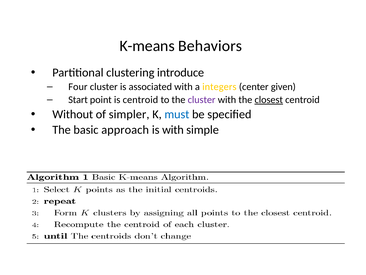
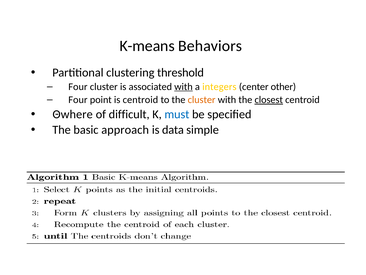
introduce: introduce -> threshold
with at (183, 87) underline: none -> present
given: given -> other
Start at (78, 100): Start -> Four
cluster at (202, 100) colour: purple -> orange
Without: Without -> Θwhere
simpler: simpler -> difficult
is with: with -> data
